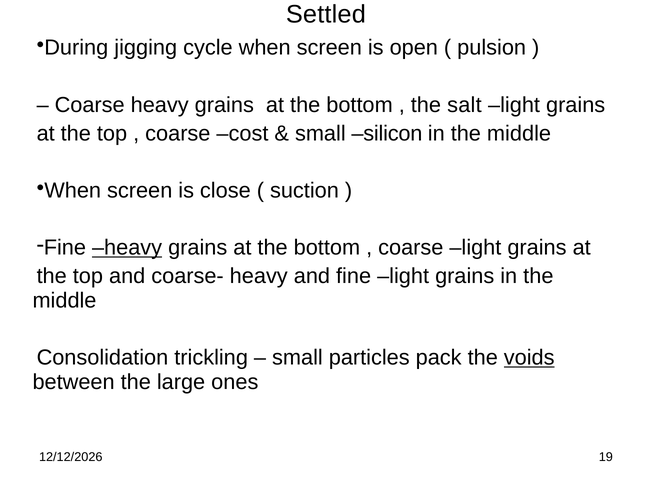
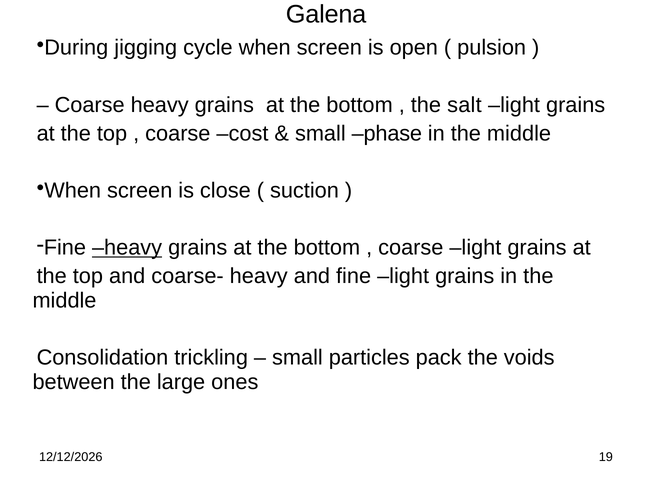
Settled: Settled -> Galena
silicon: silicon -> phase
voids underline: present -> none
